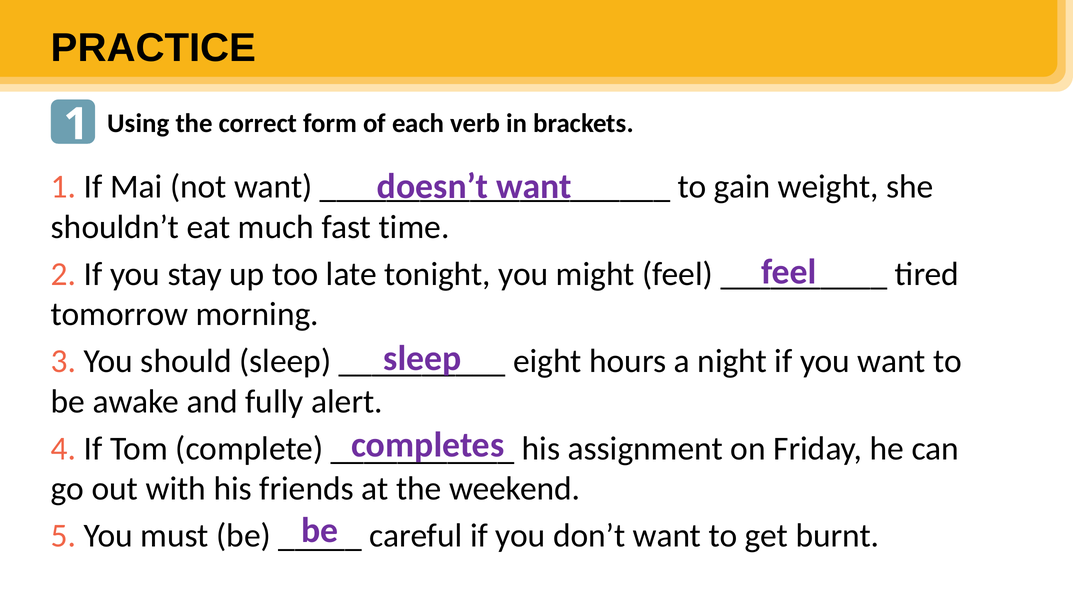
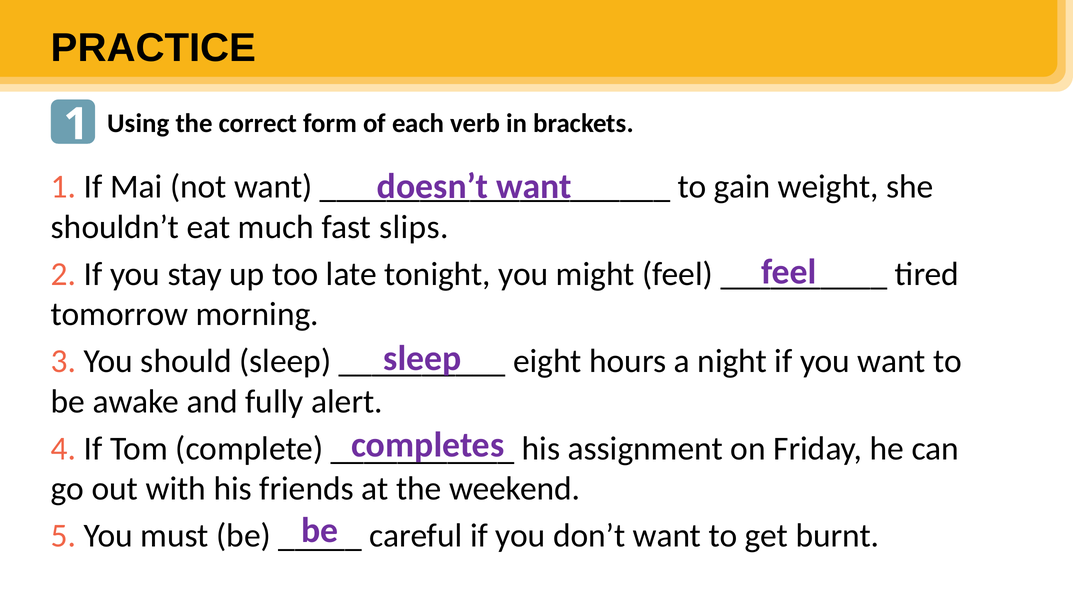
time: time -> slips
